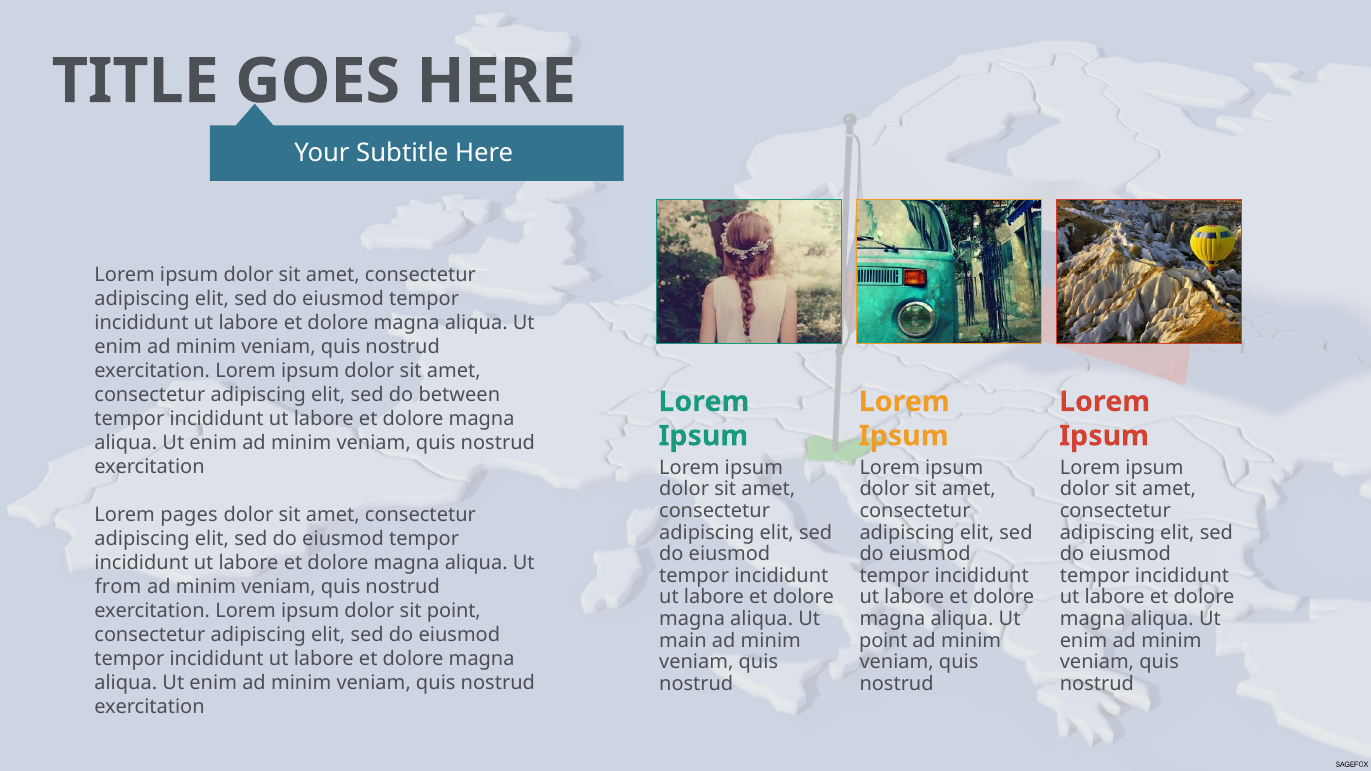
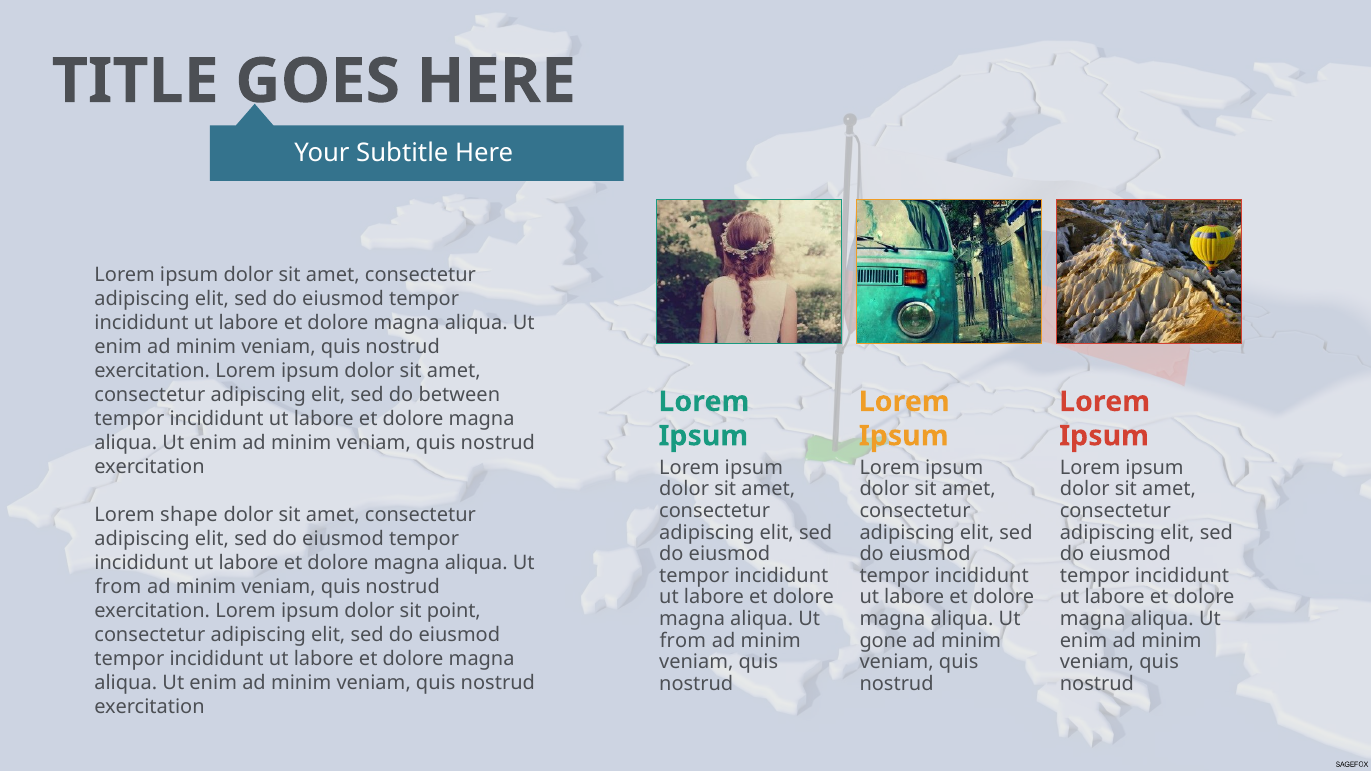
pages: pages -> shape
main at (683, 641): main -> from
point at (883, 641): point -> gone
